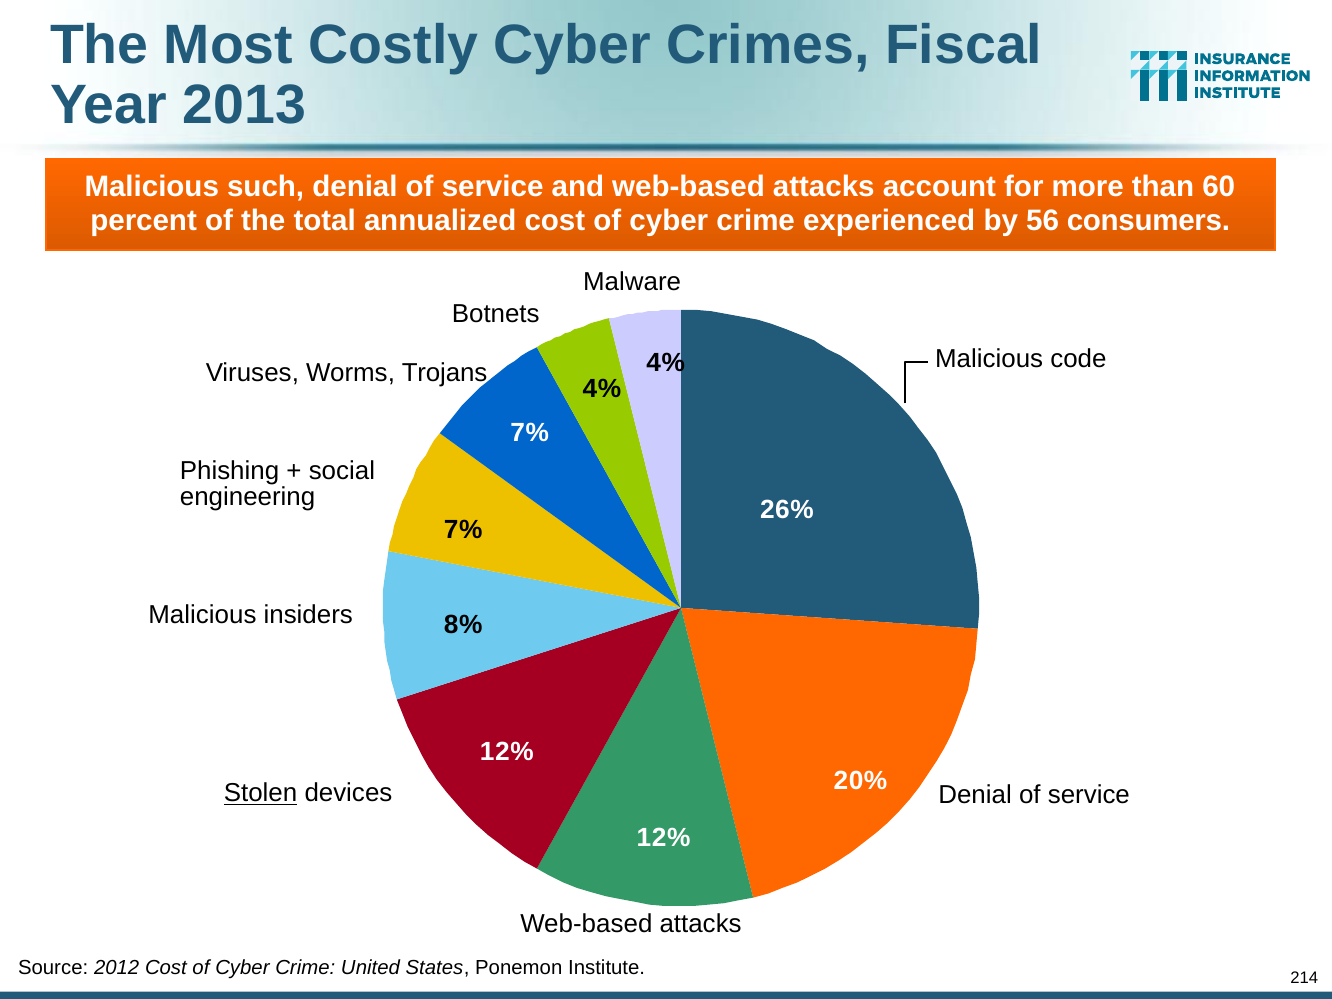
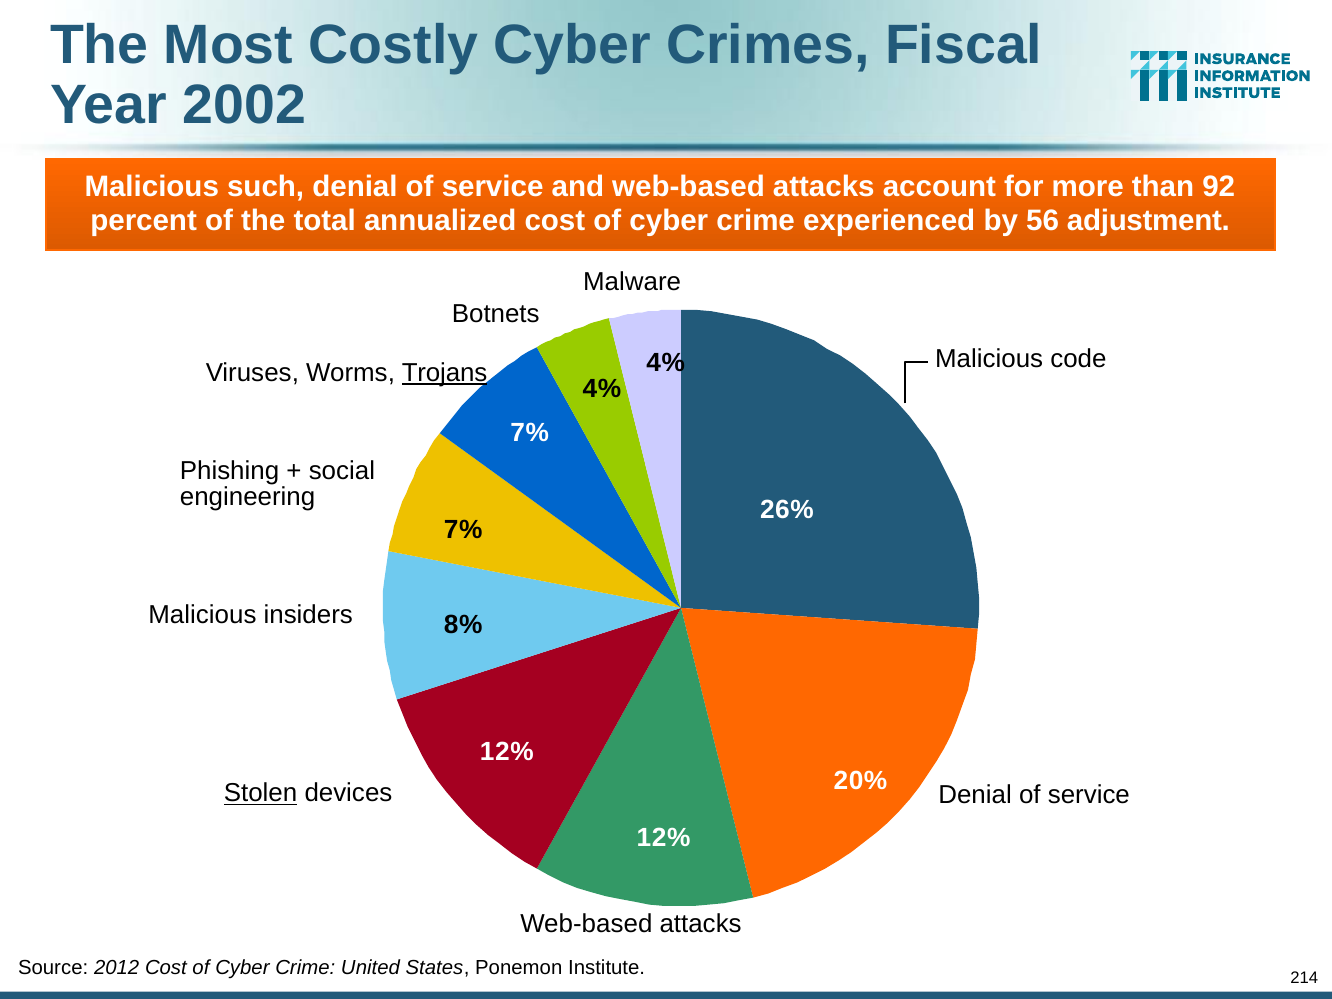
2013: 2013 -> 2002
60: 60 -> 92
consumers: consumers -> adjustment
Trojans underline: none -> present
